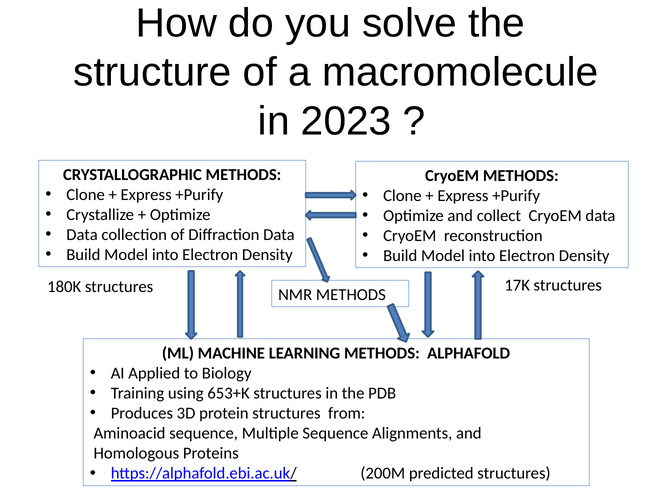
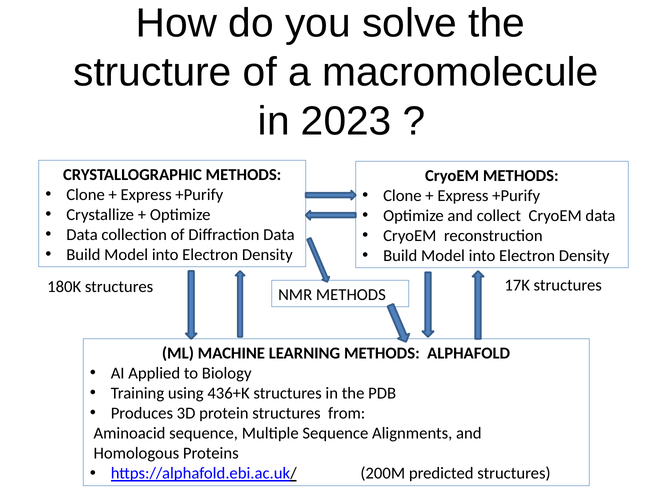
653+K: 653+K -> 436+K
